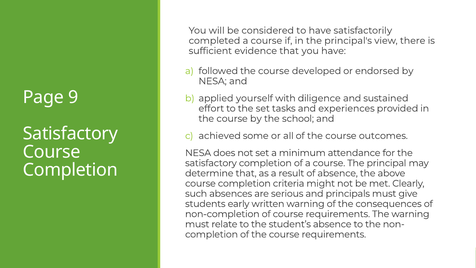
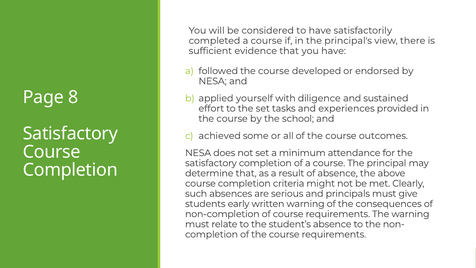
9: 9 -> 8
